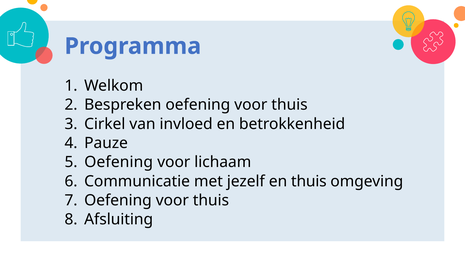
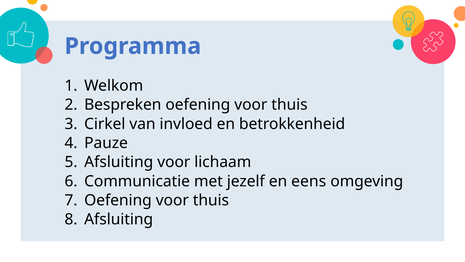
Oefening at (119, 162): Oefening -> Afsluiting
en thuis: thuis -> eens
